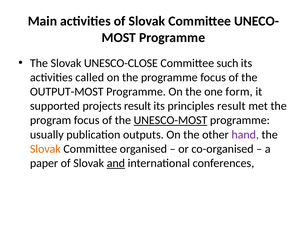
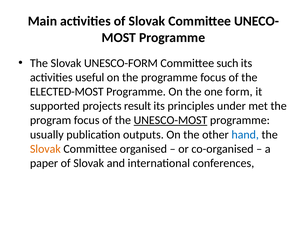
UNESCO-CLOSE: UNESCO-CLOSE -> UNESCO-FORM
called: called -> useful
OUTPUT-MOST: OUTPUT-MOST -> ELECTED-MOST
principles result: result -> under
hand colour: purple -> blue
and underline: present -> none
